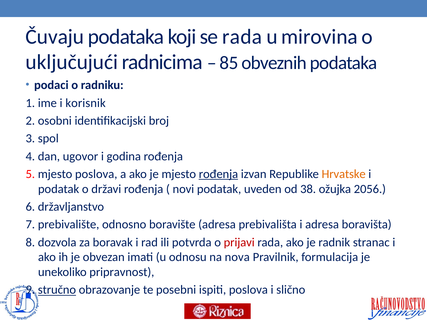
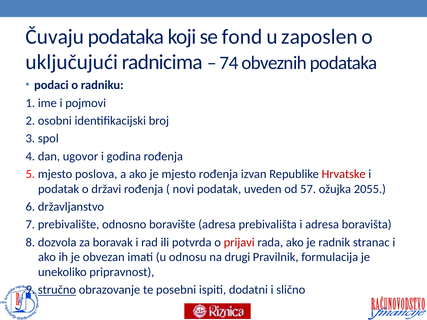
se rada: rada -> fond
mirovina: mirovina -> zaposlen
85: 85 -> 74
korisnik: korisnik -> pojmovi
rođenja at (218, 174) underline: present -> none
Hrvatske colour: orange -> red
38: 38 -> 57
2056: 2056 -> 2055
nova: nova -> drugi
ispiti poslova: poslova -> dodatni
